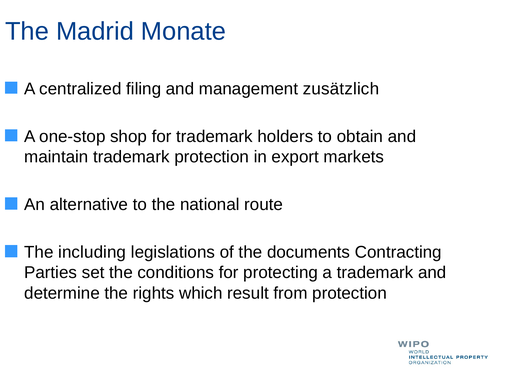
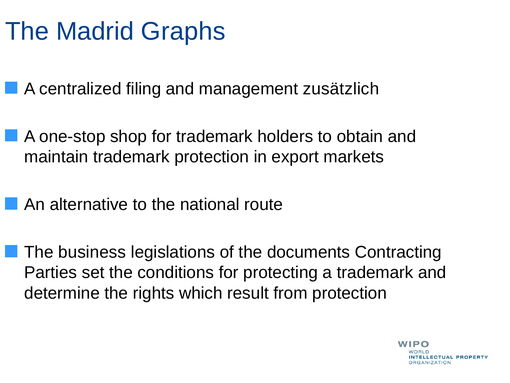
Monate: Monate -> Graphs
including: including -> business
